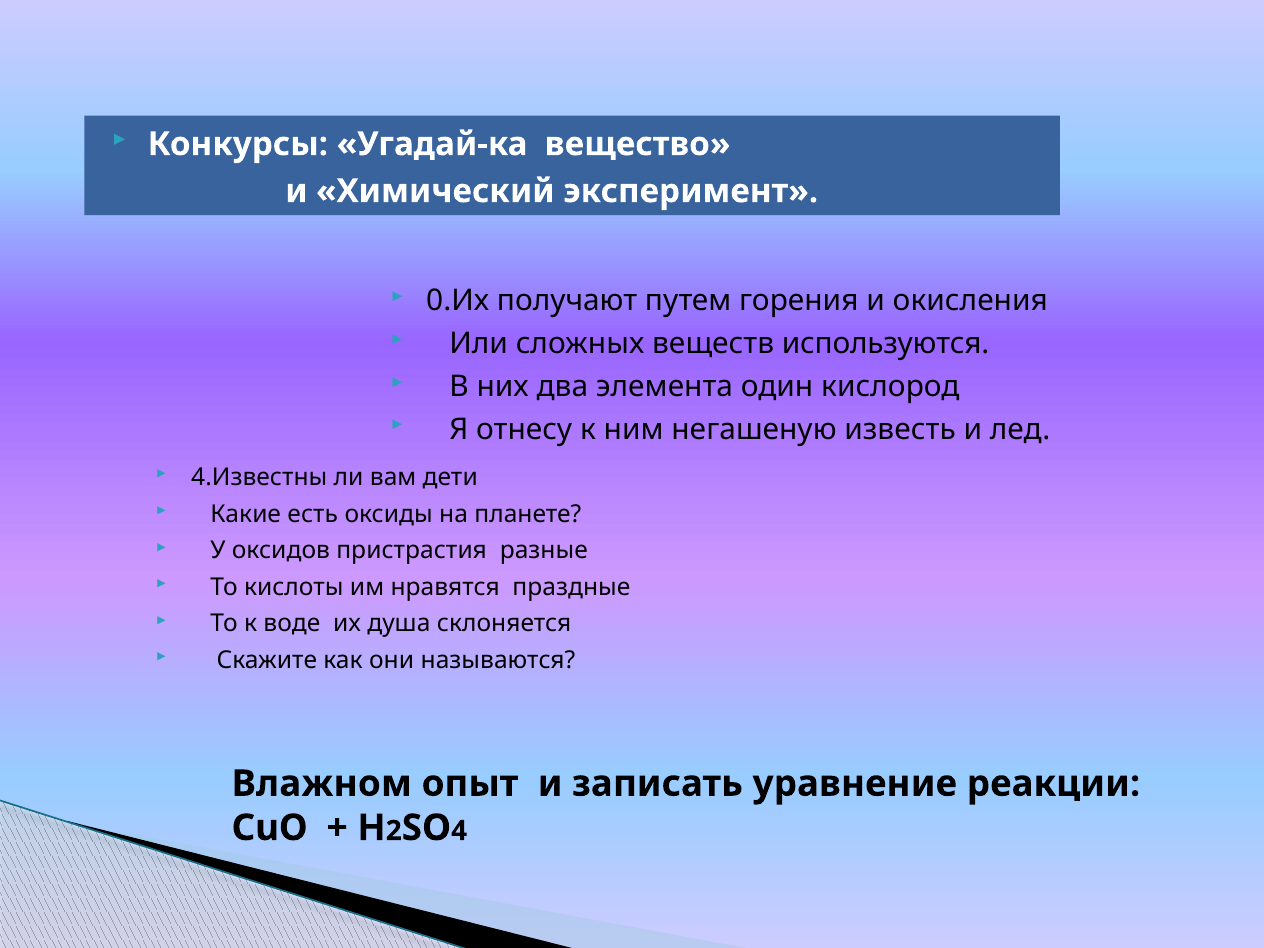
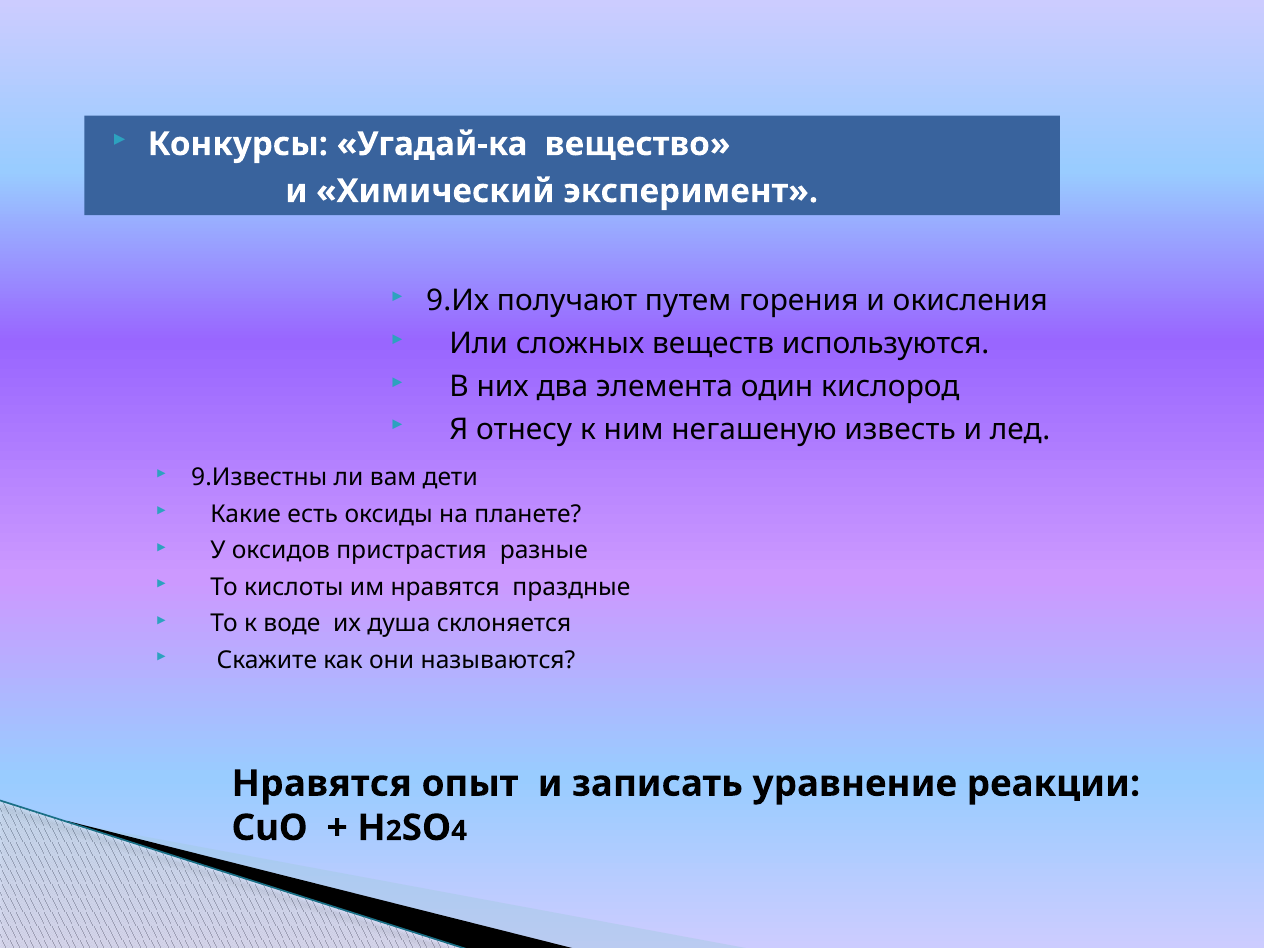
0.Их: 0.Их -> 9.Их
4.Известны: 4.Известны -> 9.Известны
Влажном at (322, 784): Влажном -> Нравятся
